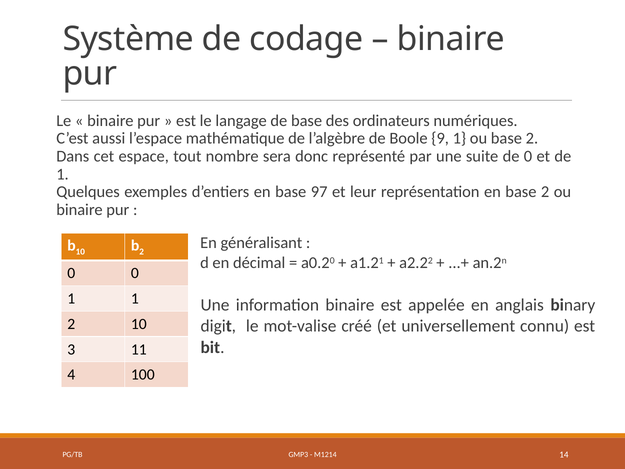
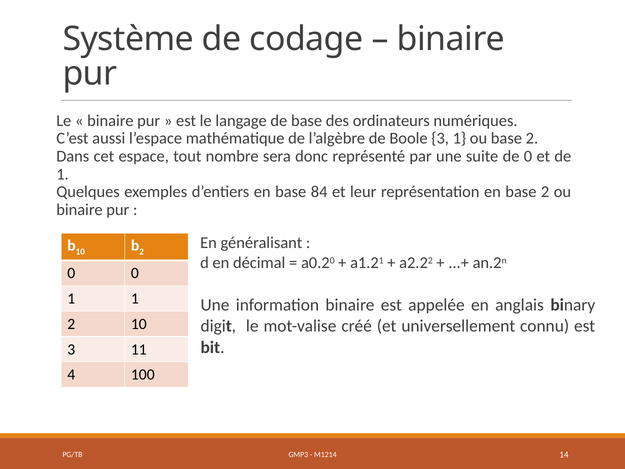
Boole 9: 9 -> 3
97: 97 -> 84
